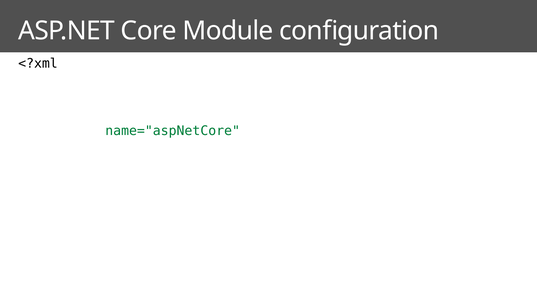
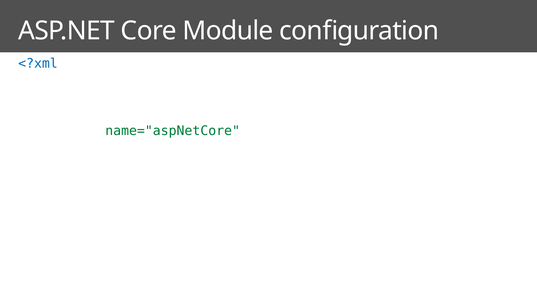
<?xml colour: black -> blue
